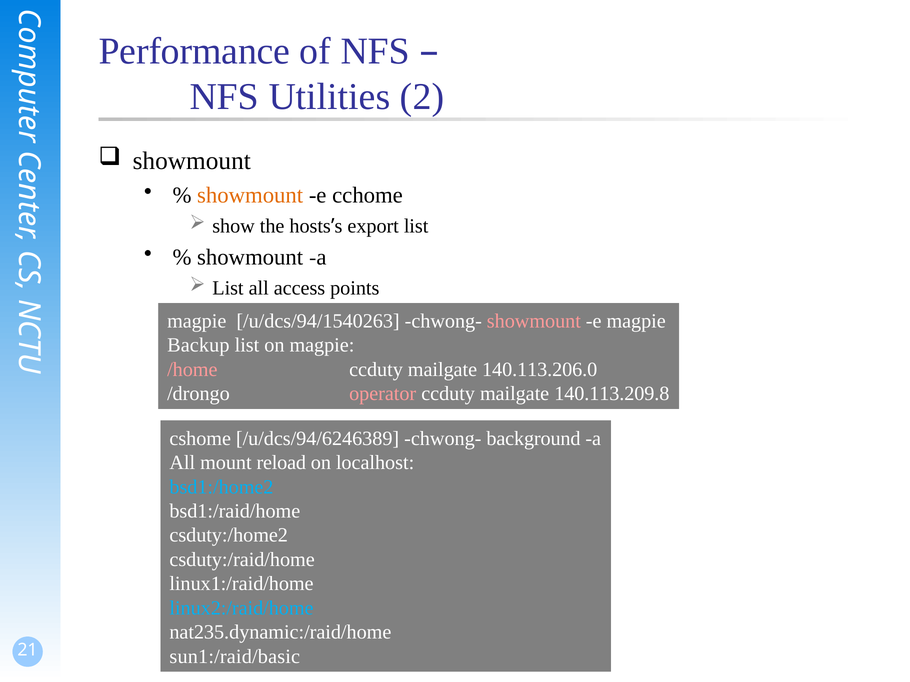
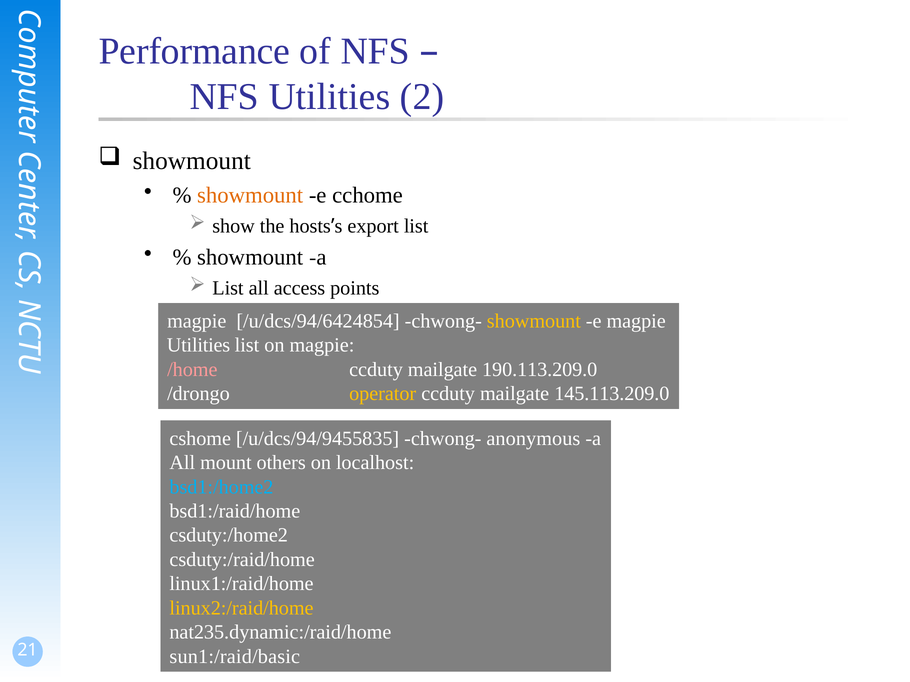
/u/dcs/94/1540263: /u/dcs/94/1540263 -> /u/dcs/94/6424854
showmount at (534, 321) colour: pink -> yellow
Backup at (198, 346): Backup -> Utilities
140.113.206.0: 140.113.206.0 -> 190.113.209.0
operator colour: pink -> yellow
140.113.209.8: 140.113.209.8 -> 145.113.209.0
/u/dcs/94/6246389: /u/dcs/94/6246389 -> /u/dcs/94/9455835
background: background -> anonymous
reload: reload -> others
linux2:/raid/home colour: light blue -> yellow
